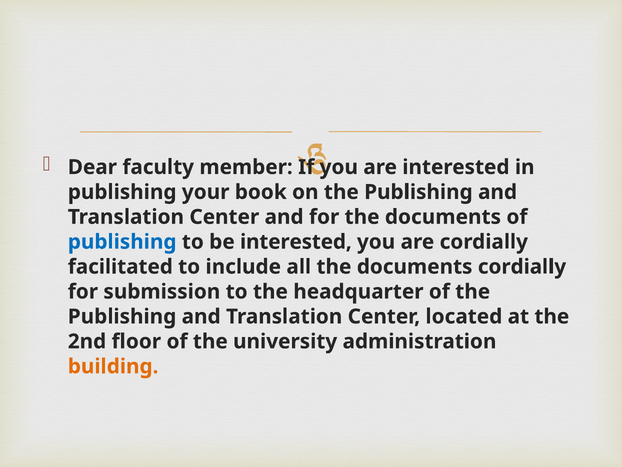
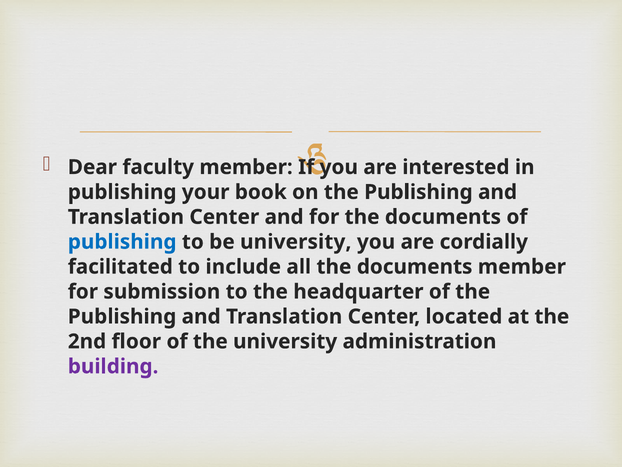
be interested: interested -> university
documents cordially: cordially -> member
building colour: orange -> purple
